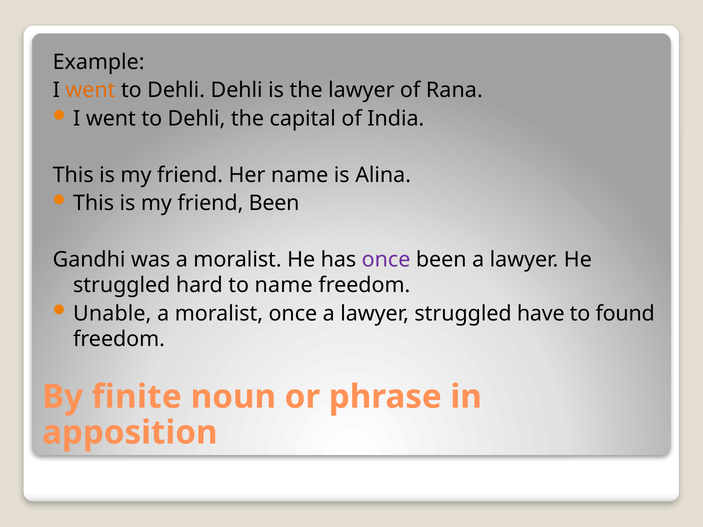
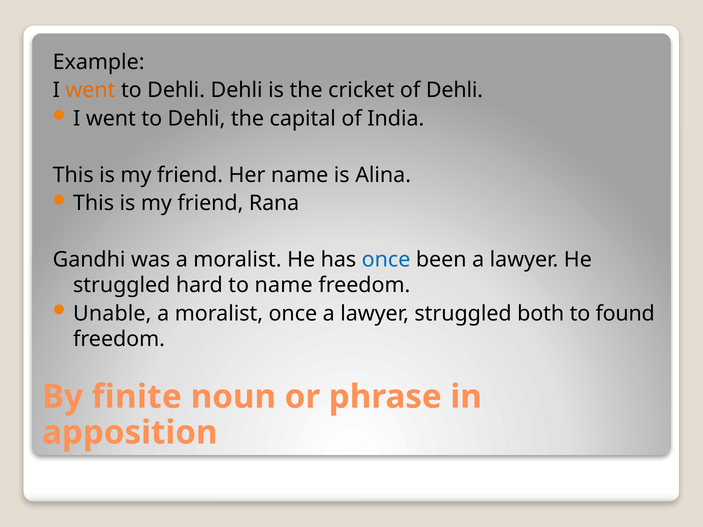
the lawyer: lawyer -> cricket
of Rana: Rana -> Dehli
friend Been: Been -> Rana
once at (386, 260) colour: purple -> blue
have: have -> both
